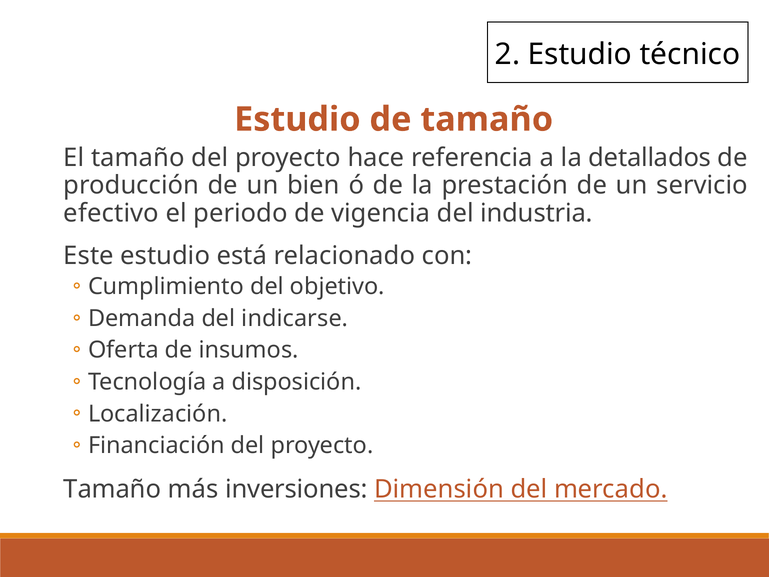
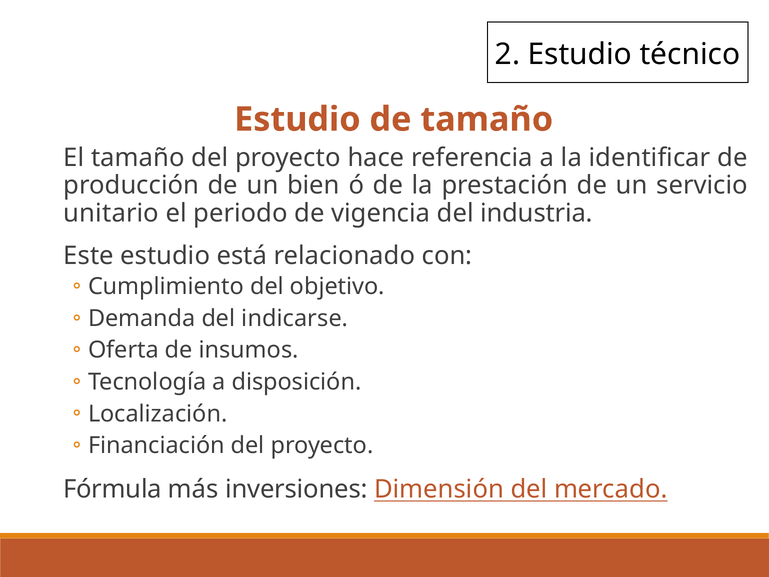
detallados: detallados -> identificar
efectivo: efectivo -> unitario
Tamaño at (112, 489): Tamaño -> Fórmula
